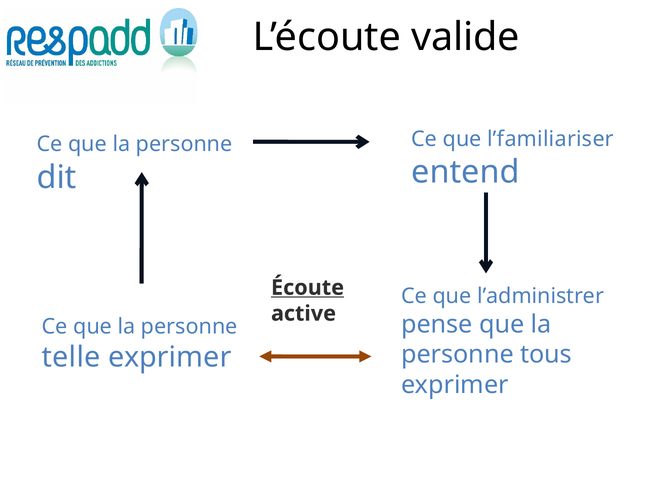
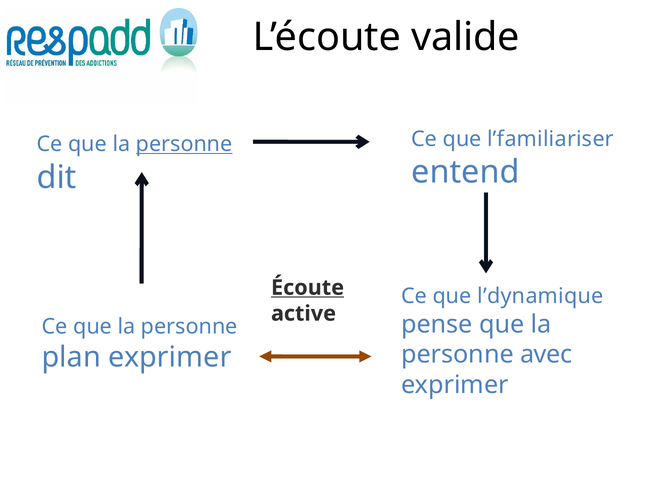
personne at (184, 144) underline: none -> present
l’administrer: l’administrer -> l’dynamique
tous: tous -> avec
telle: telle -> plan
